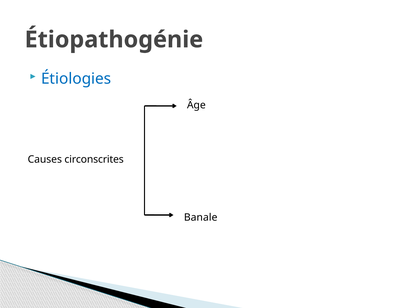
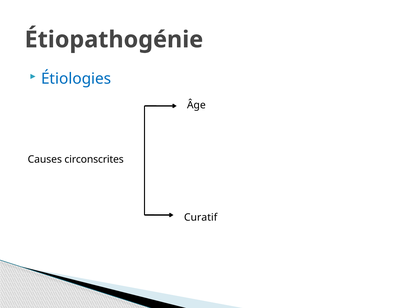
Banale: Banale -> Curatif
